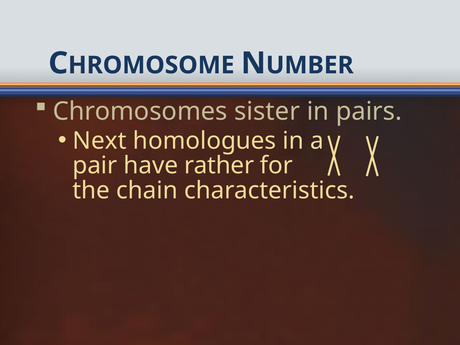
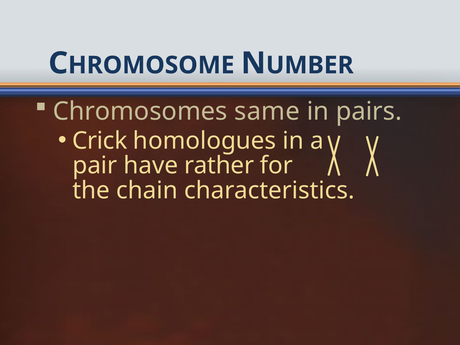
sister: sister -> same
Next: Next -> Crick
